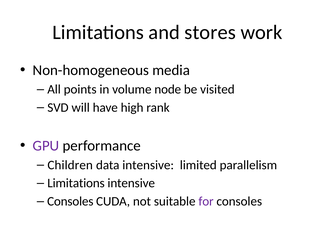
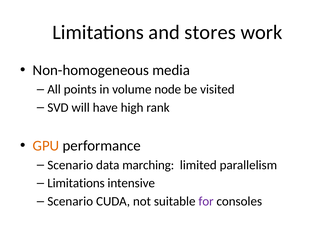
GPU colour: purple -> orange
Children at (70, 165): Children -> Scenario
data intensive: intensive -> marching
Consoles at (70, 202): Consoles -> Scenario
